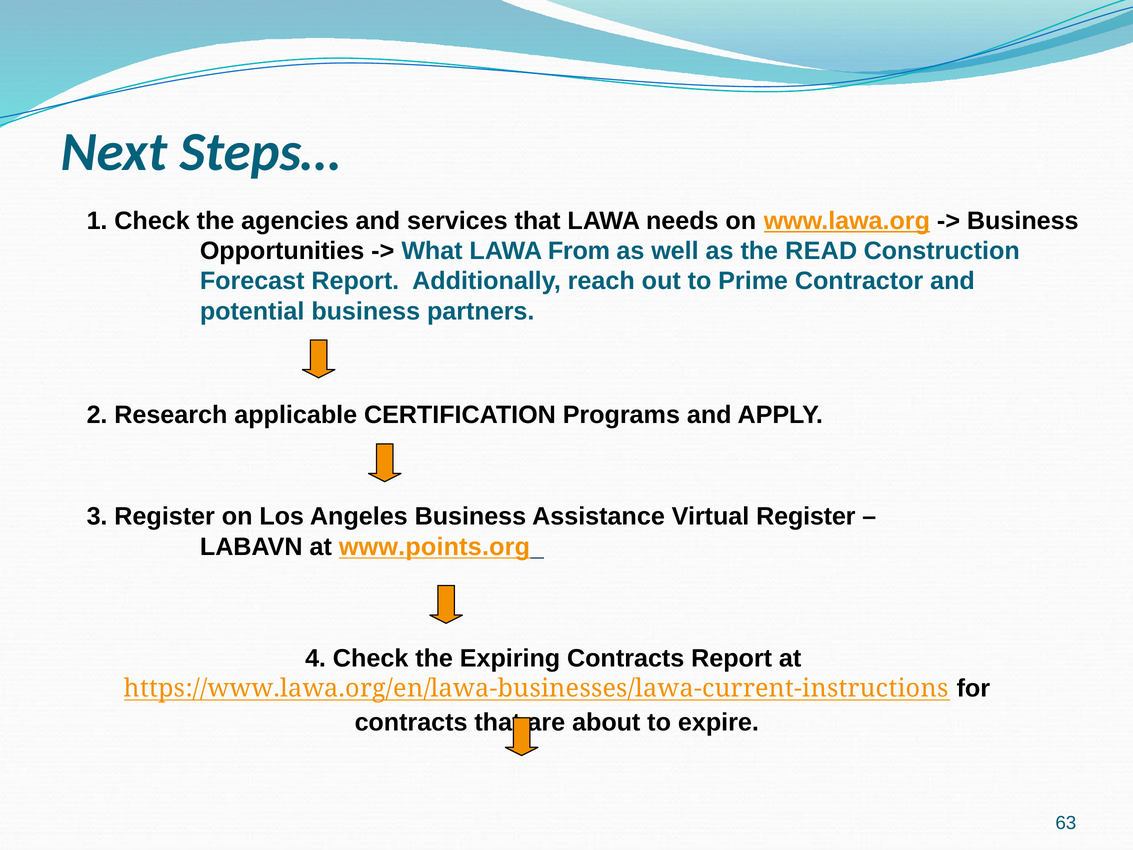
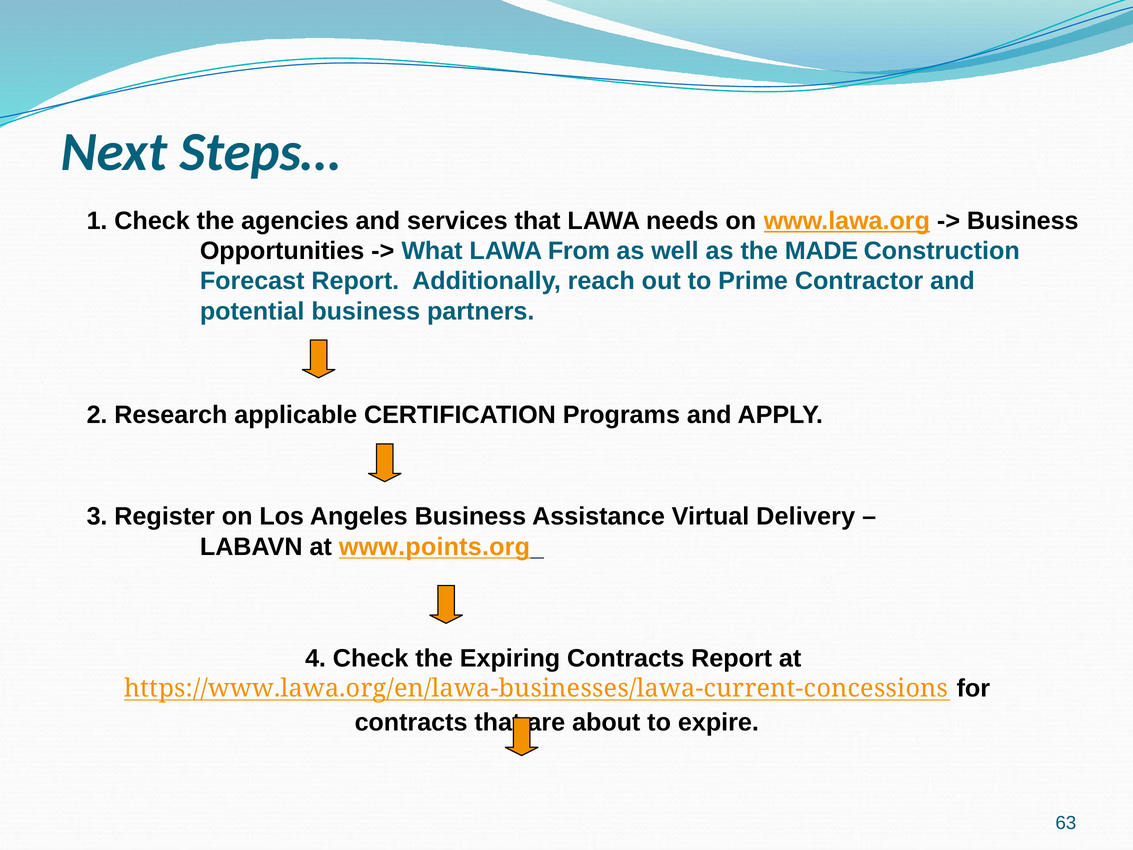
READ: READ -> MADE
Virtual Register: Register -> Delivery
https://www.lawa.org/en/lawa-businesses/lawa-current-instructions: https://www.lawa.org/en/lawa-businesses/lawa-current-instructions -> https://www.lawa.org/en/lawa-businesses/lawa-current-concessions
